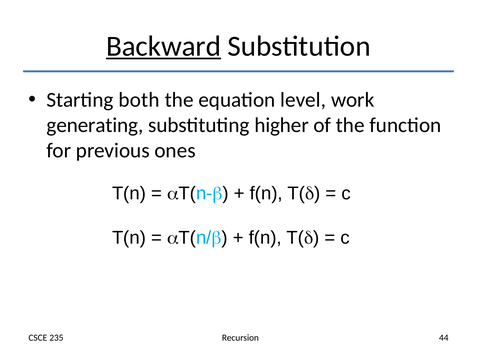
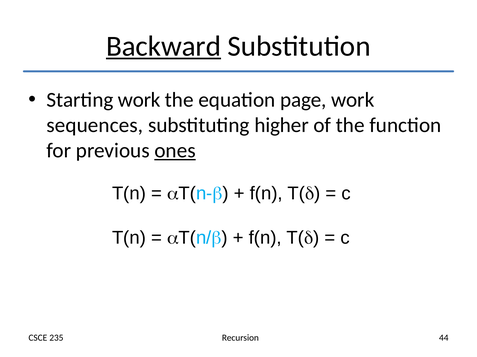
Starting both: both -> work
level: level -> page
generating: generating -> sequences
ones underline: none -> present
